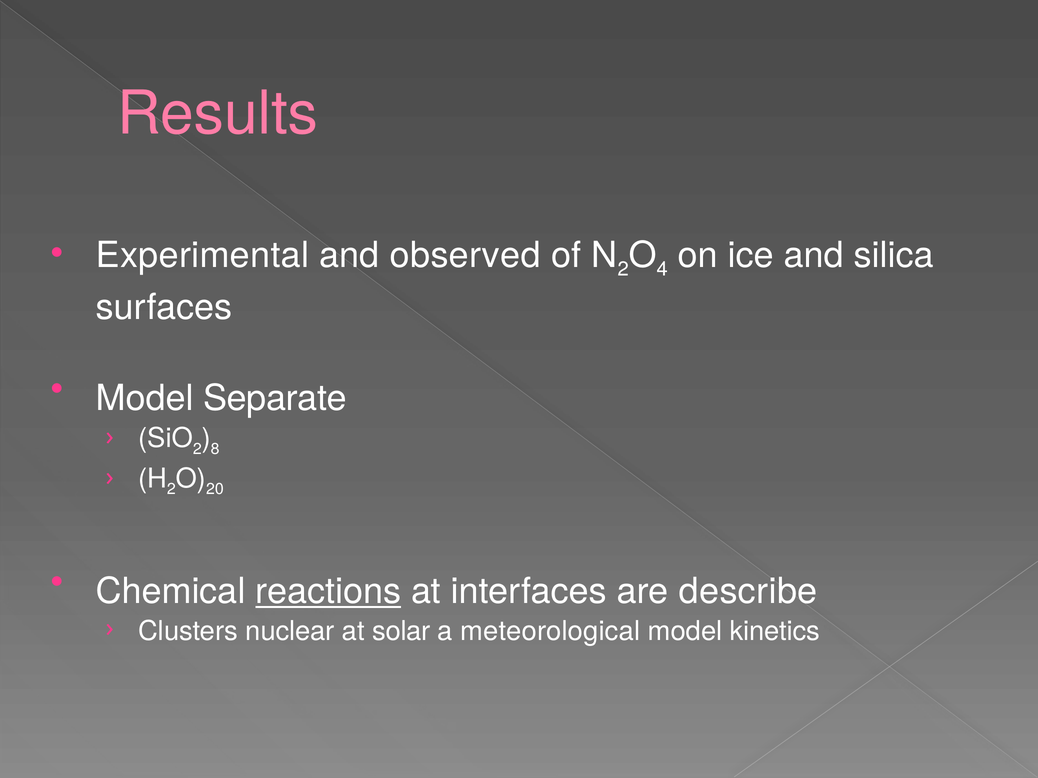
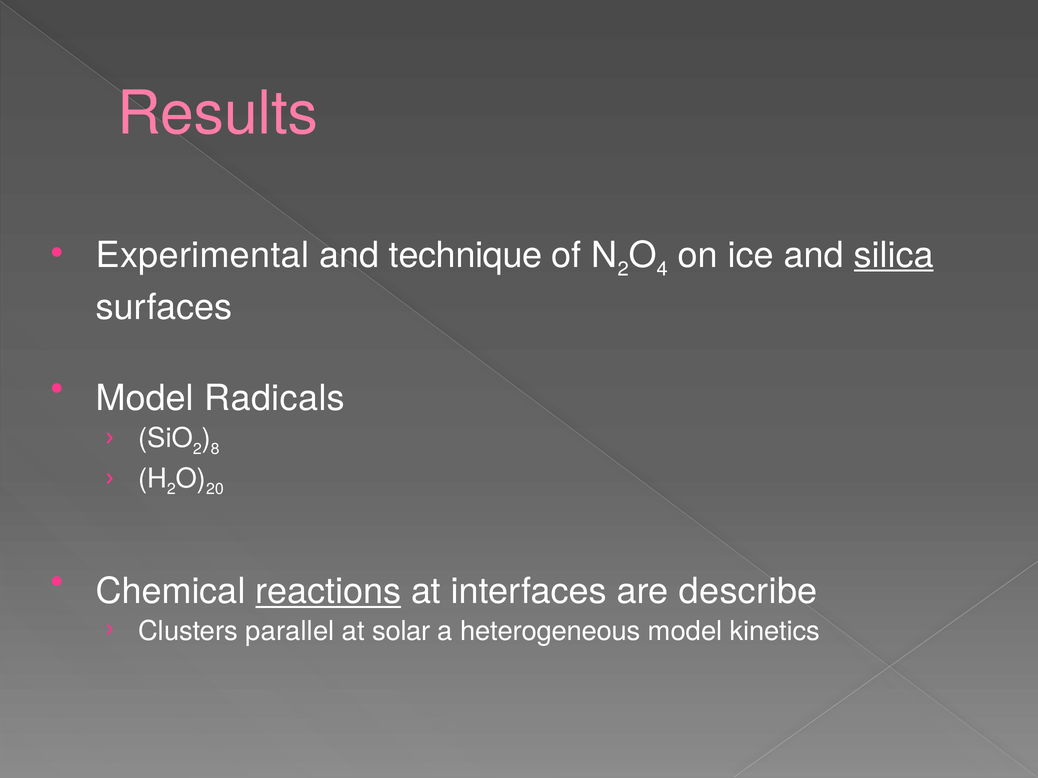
observed: observed -> technique
silica underline: none -> present
Separate: Separate -> Radicals
nuclear: nuclear -> parallel
meteorological: meteorological -> heterogeneous
